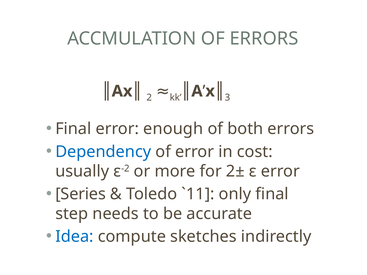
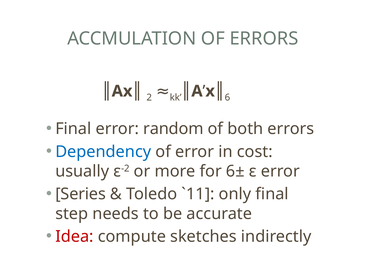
3: 3 -> 6
enough: enough -> random
2±: 2± -> 6±
Idea colour: blue -> red
